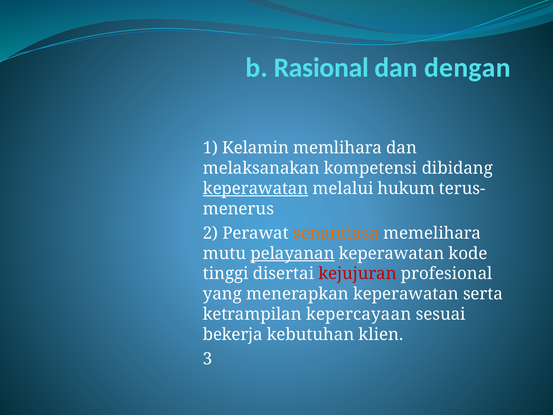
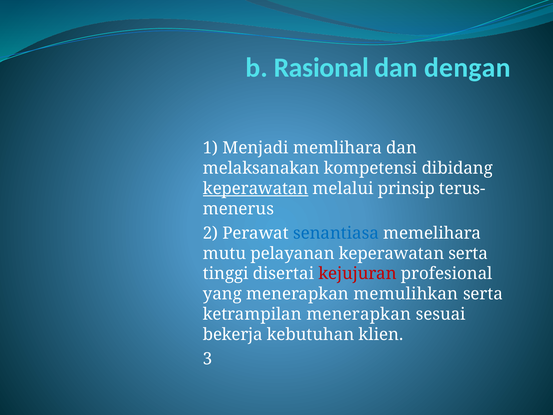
Kelamin: Kelamin -> Menjadi
hukum: hukum -> prinsip
senantiasa colour: orange -> blue
pelayanan underline: present -> none
keperawatan kode: kode -> serta
menerapkan keperawatan: keperawatan -> memulihkan
ketrampilan kepercayaan: kepercayaan -> menerapkan
